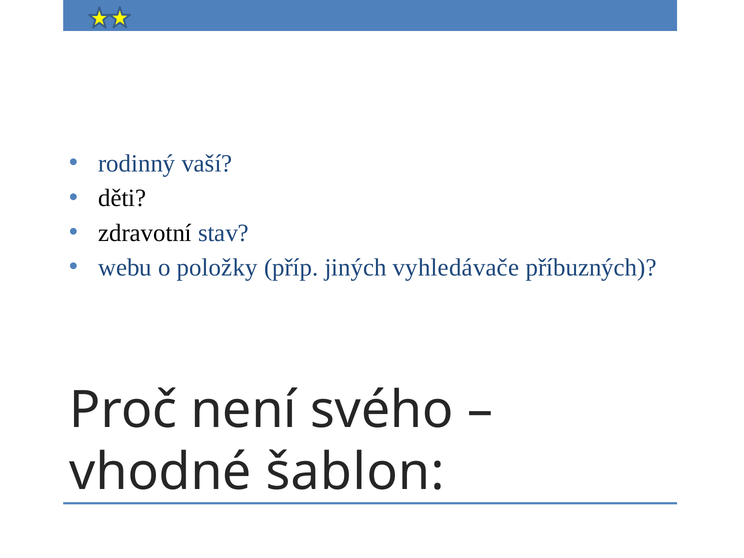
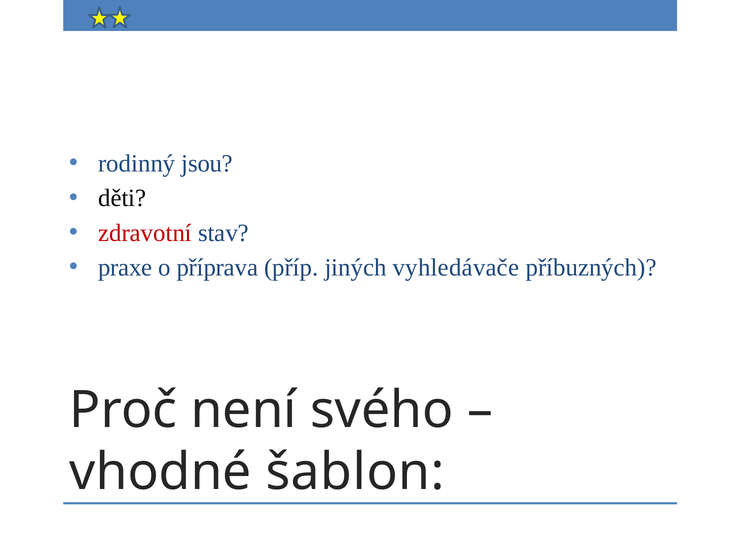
vaší: vaší -> jsou
zdravotní colour: black -> red
webu: webu -> praxe
položky: položky -> příprava
